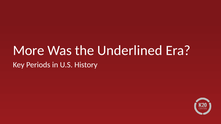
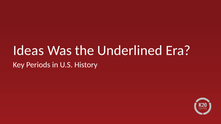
More: More -> Ideas
